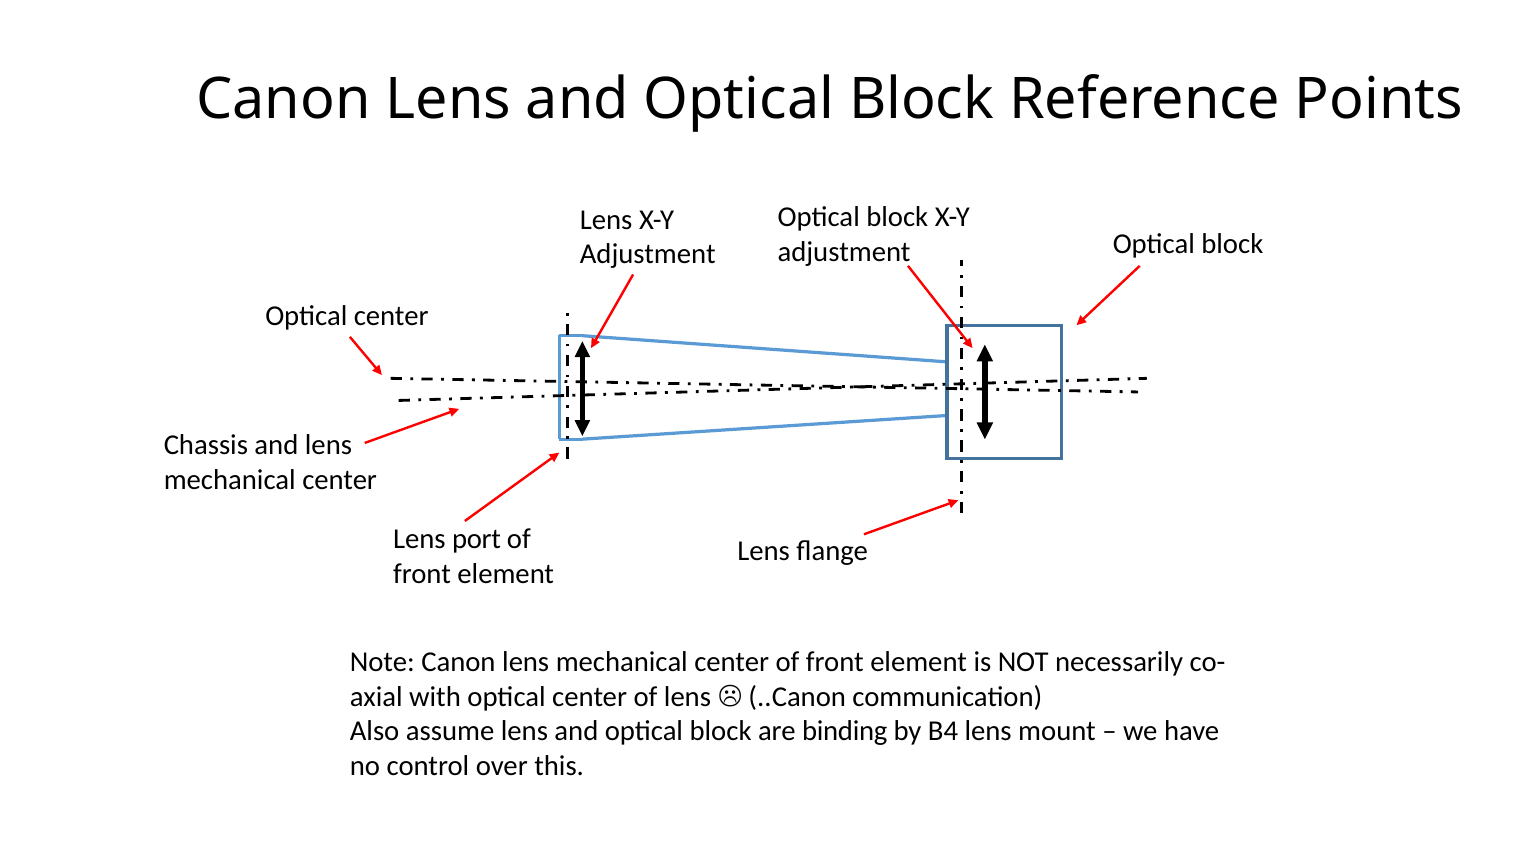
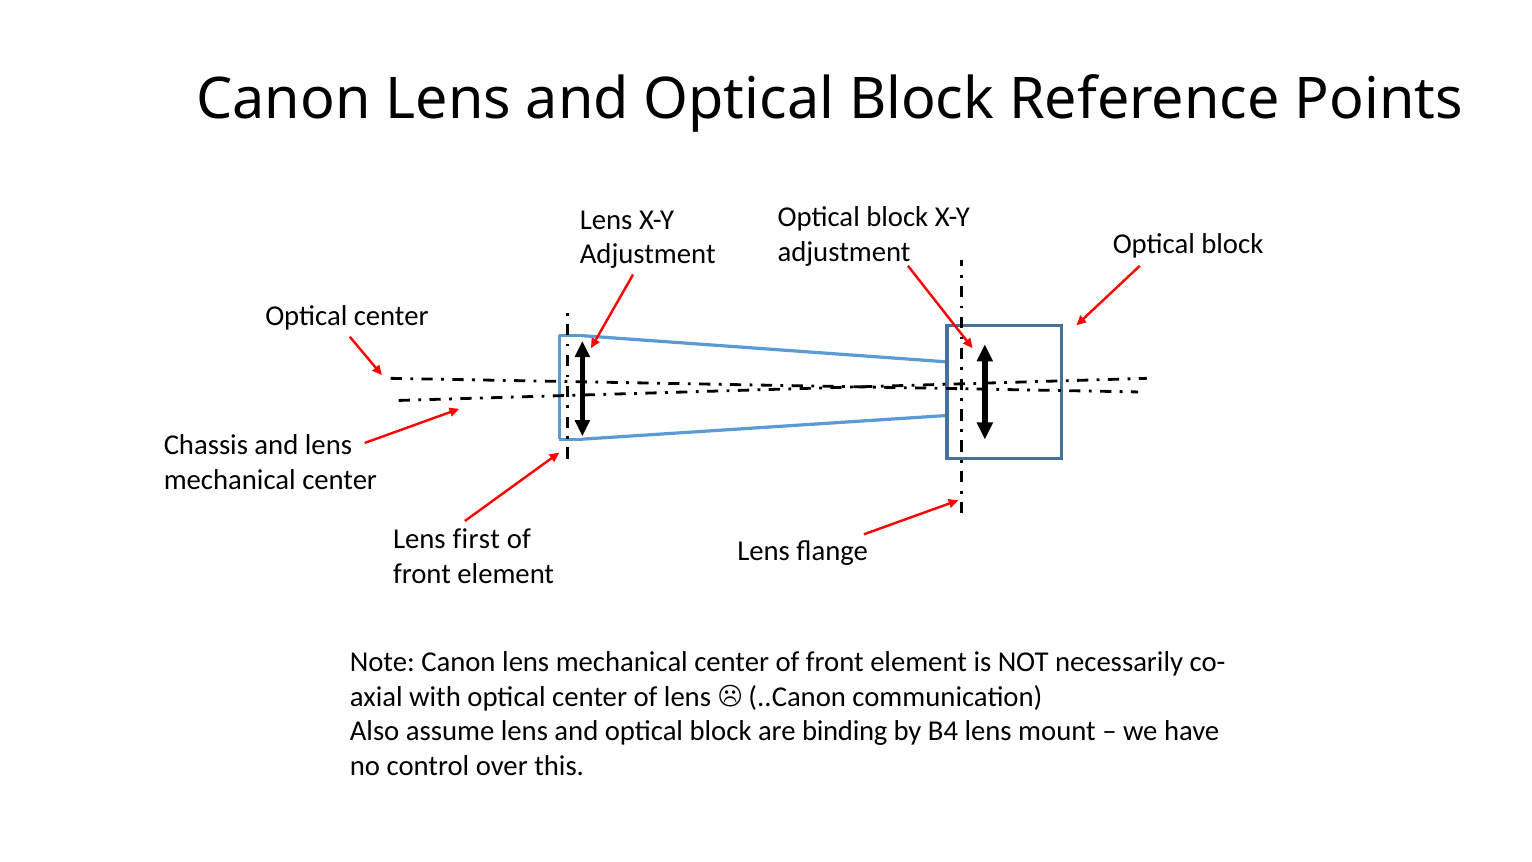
port: port -> first
